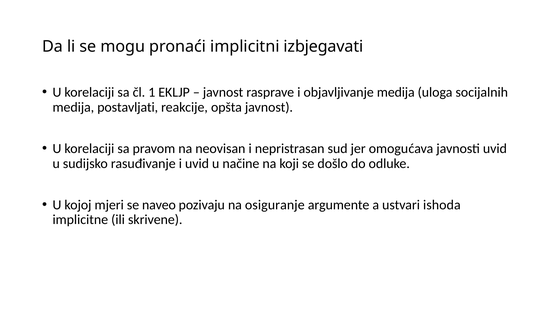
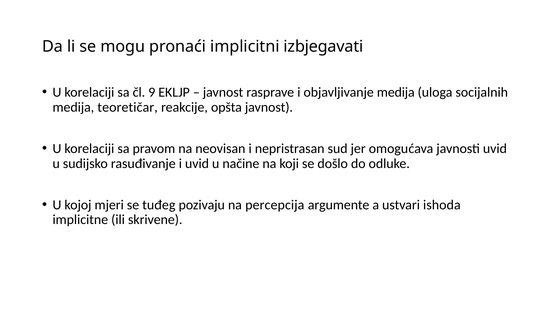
1: 1 -> 9
postavljati: postavljati -> teoretičar
naveo: naveo -> tuđeg
osiguranje: osiguranje -> percepcija
